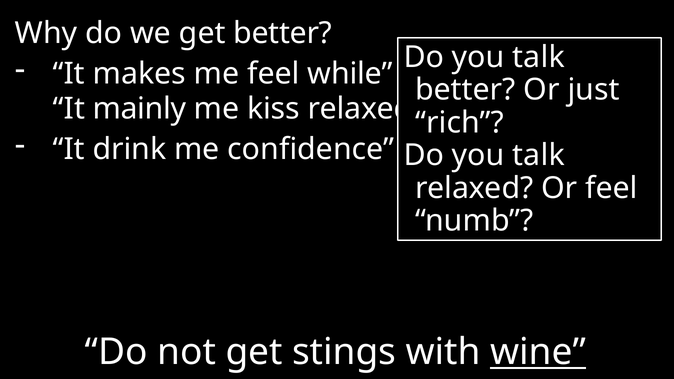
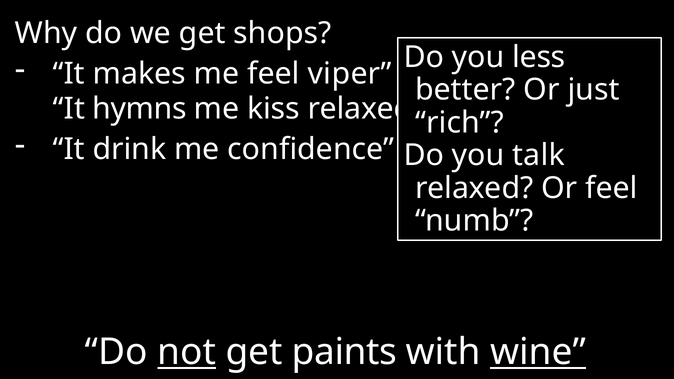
get better: better -> shops
talk at (539, 57): talk -> less
while: while -> viper
mainly: mainly -> hymns
not underline: none -> present
stings: stings -> paints
